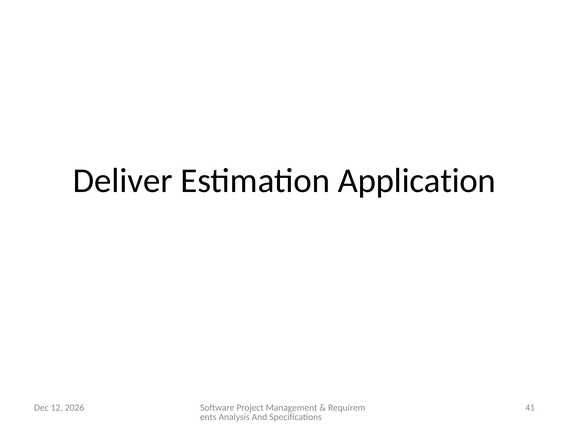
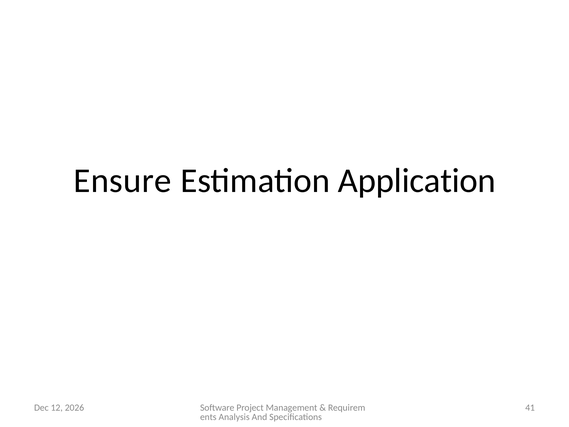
Deliver: Deliver -> Ensure
